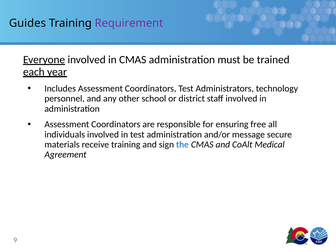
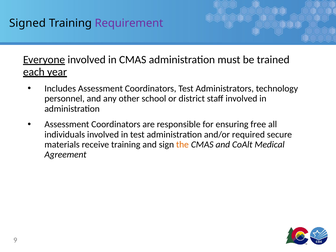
Guides: Guides -> Signed
message: message -> required
the colour: blue -> orange
